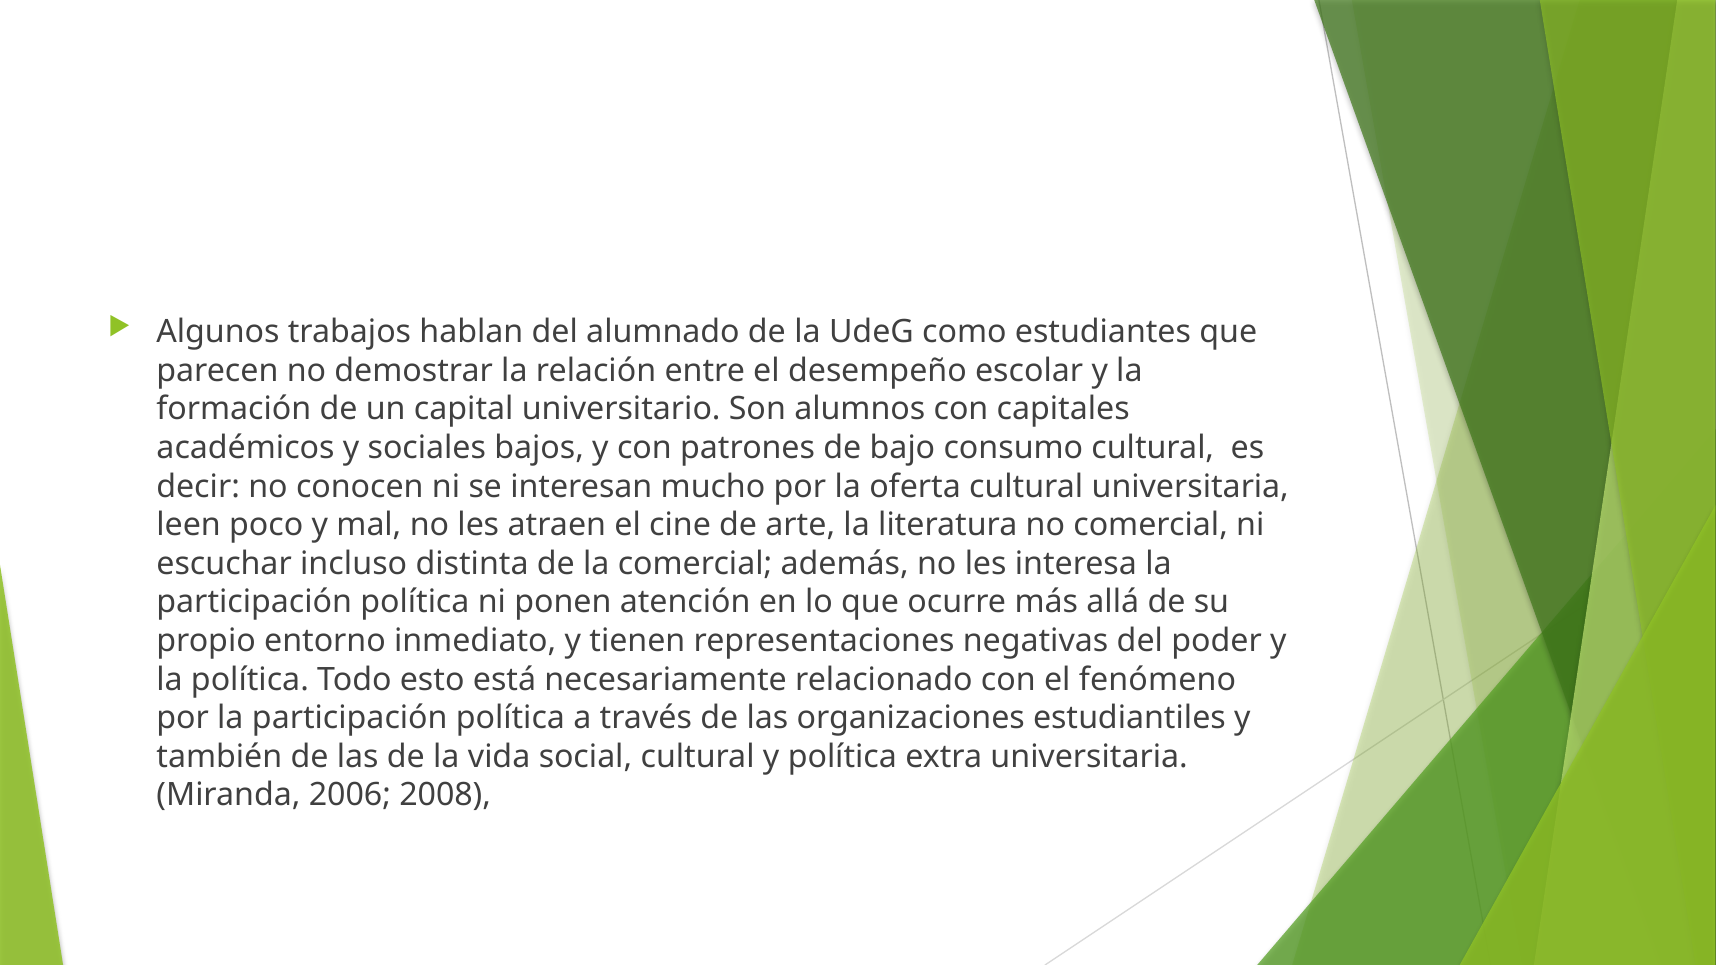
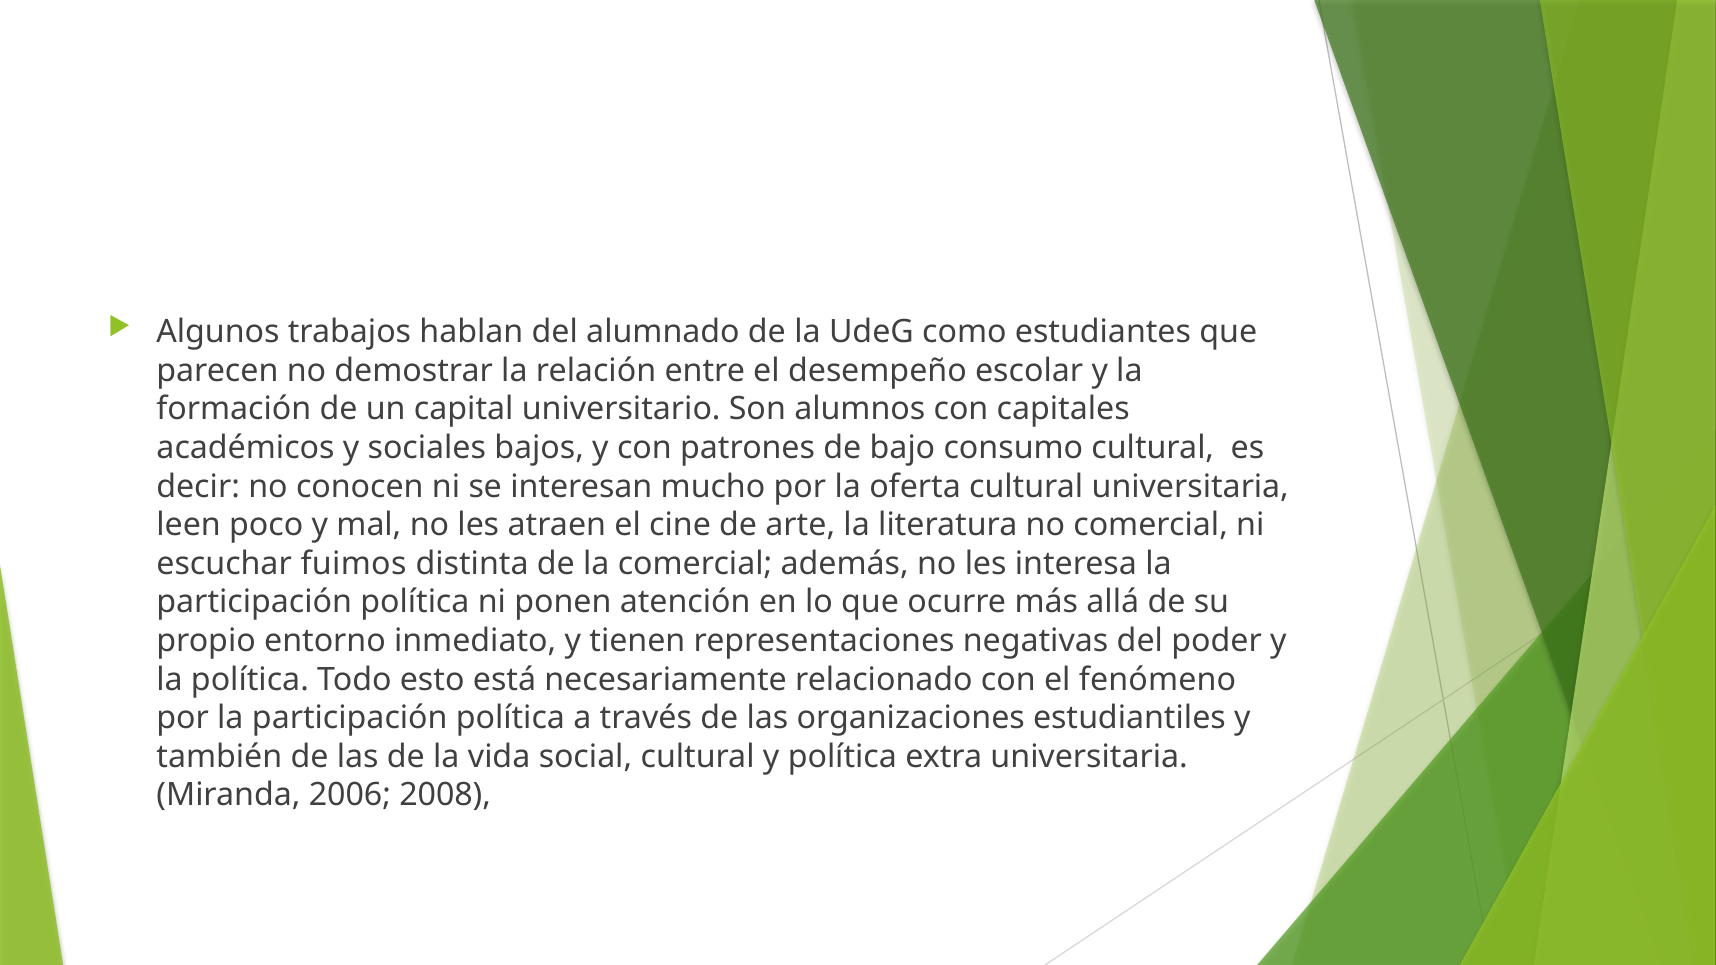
incluso: incluso -> fuimos
